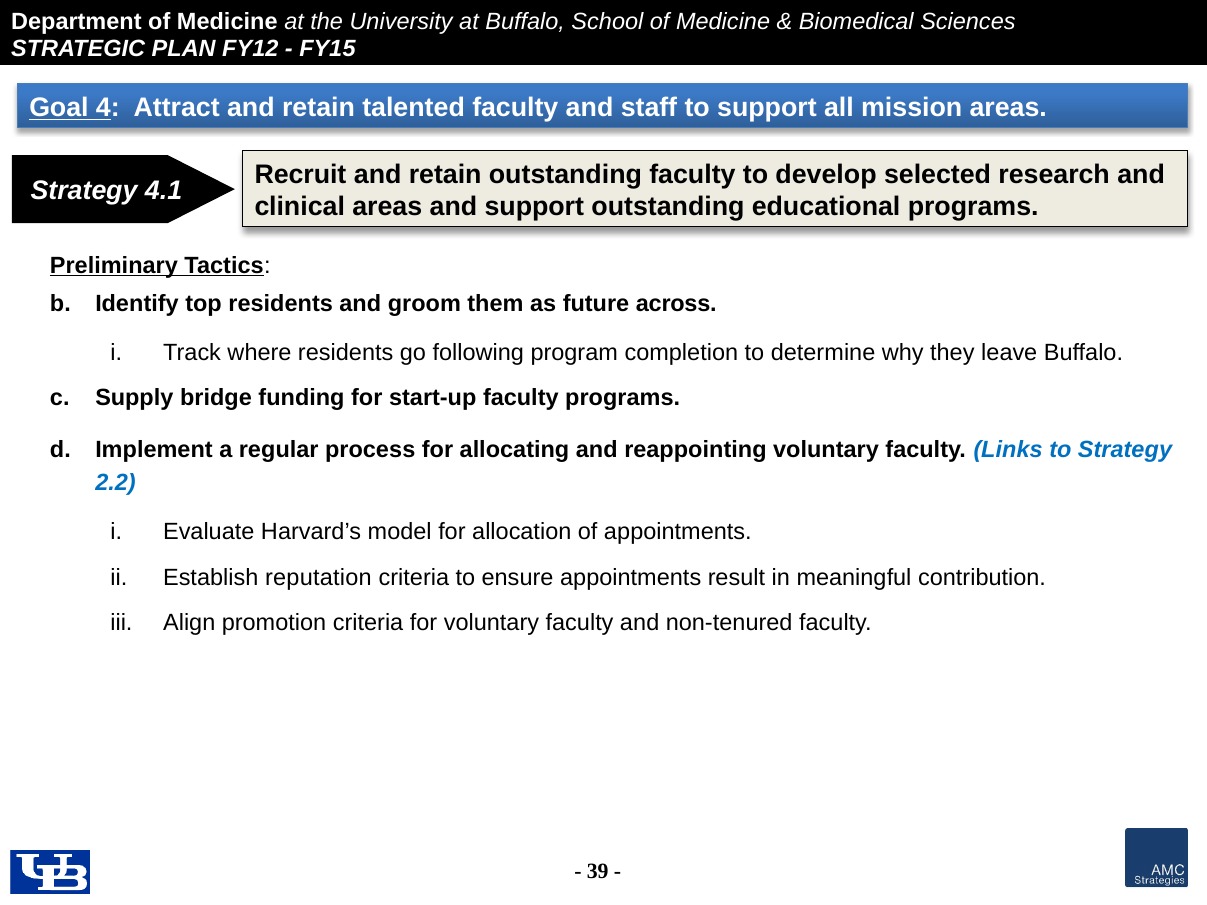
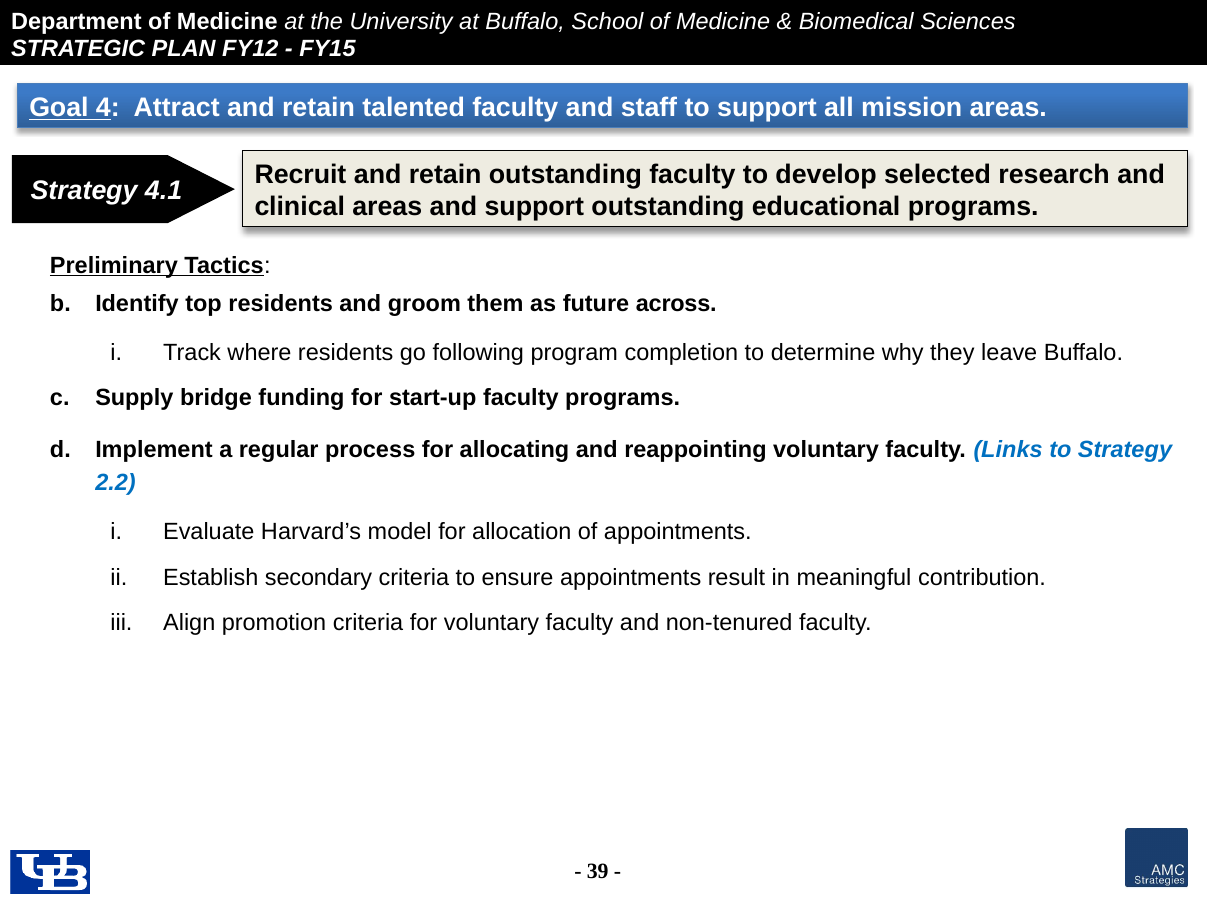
reputation: reputation -> secondary
